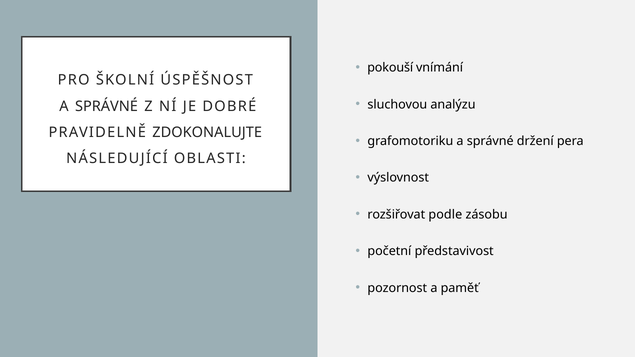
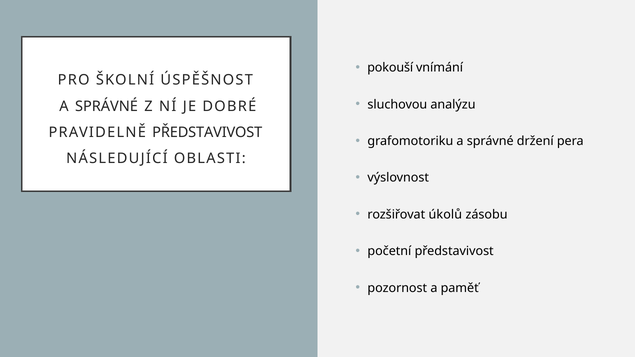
PRAVIDELNĚ ZDOKONALUJTE: ZDOKONALUJTE -> PŘEDSTAVIVOST
podle: podle -> úkolů
